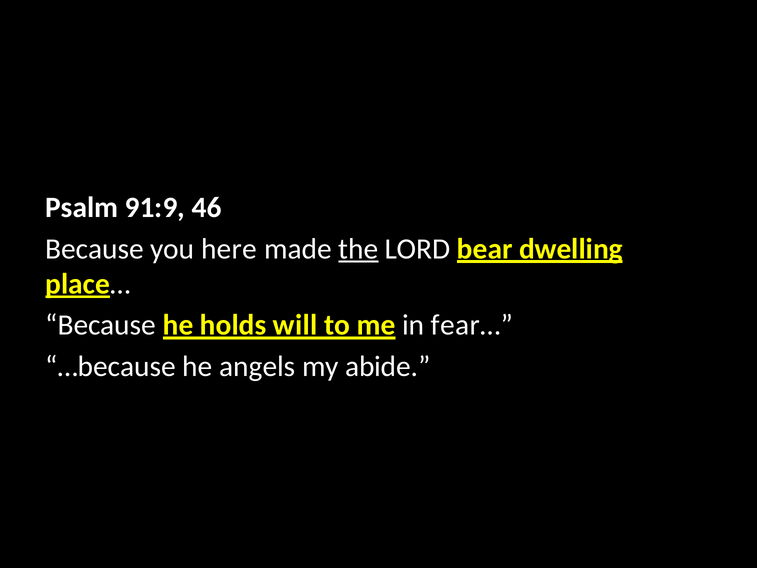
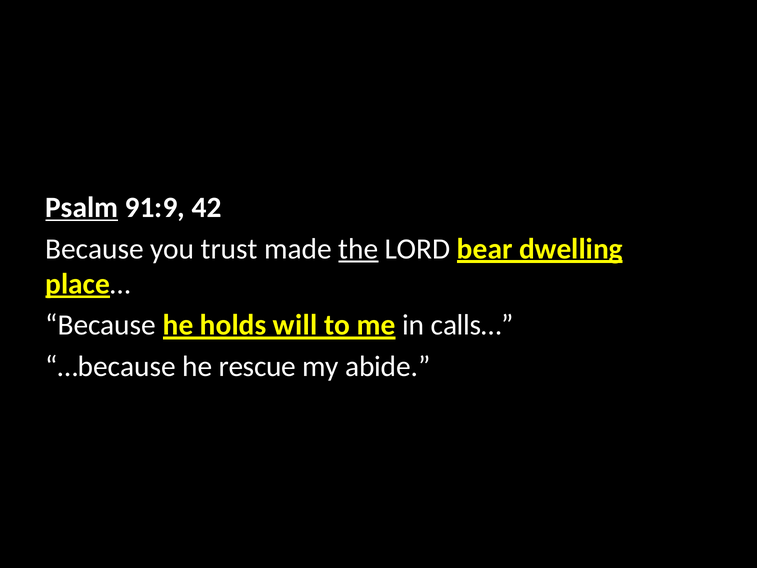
Psalm underline: none -> present
46: 46 -> 42
here: here -> trust
fear…: fear… -> calls…
angels: angels -> rescue
